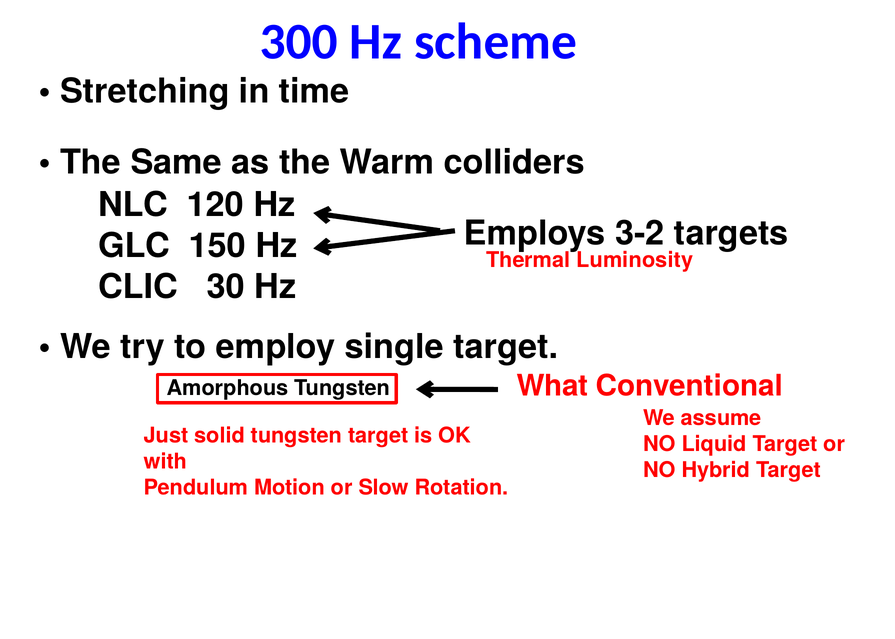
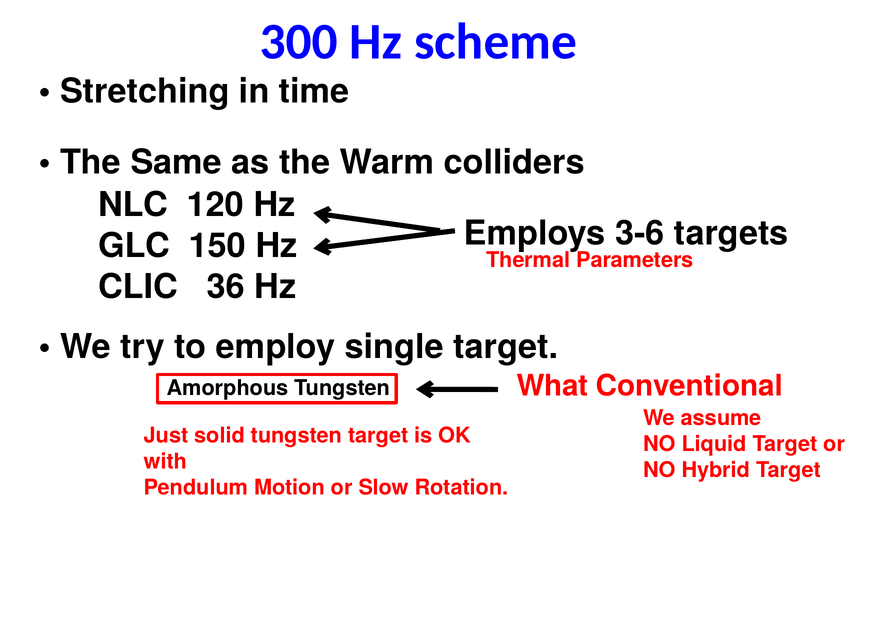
3-2: 3-2 -> 3-6
Luminosity: Luminosity -> Parameters
30: 30 -> 36
